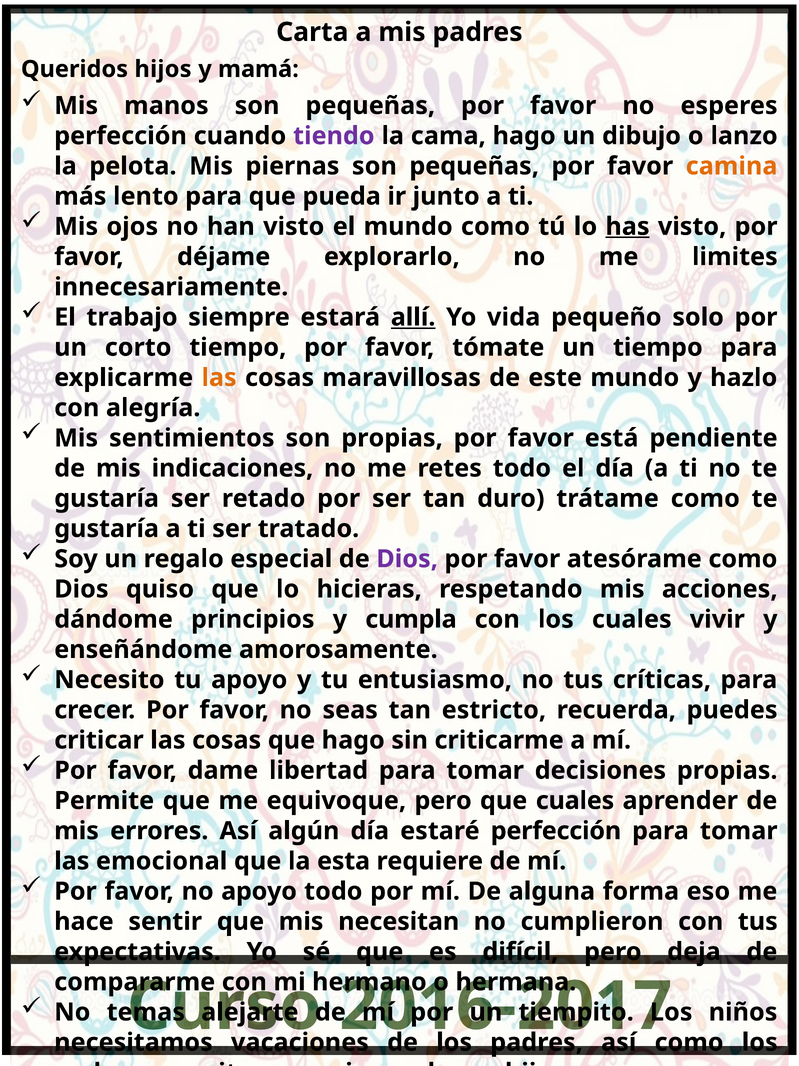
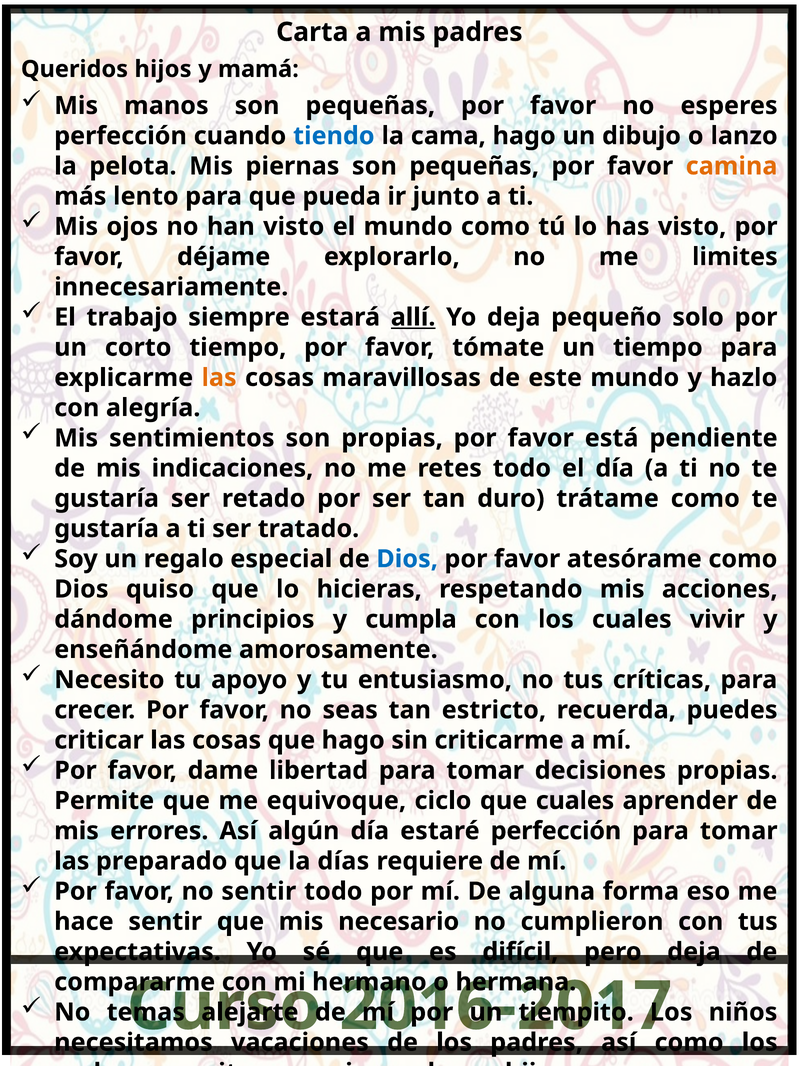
tiendo colour: purple -> blue
has underline: present -> none
Yo vida: vida -> deja
Dios at (407, 559) colour: purple -> blue
equivoque pero: pero -> ciclo
emocional: emocional -> preparado
esta: esta -> días
no apoyo: apoyo -> sentir
mis necesitan: necesitan -> necesario
